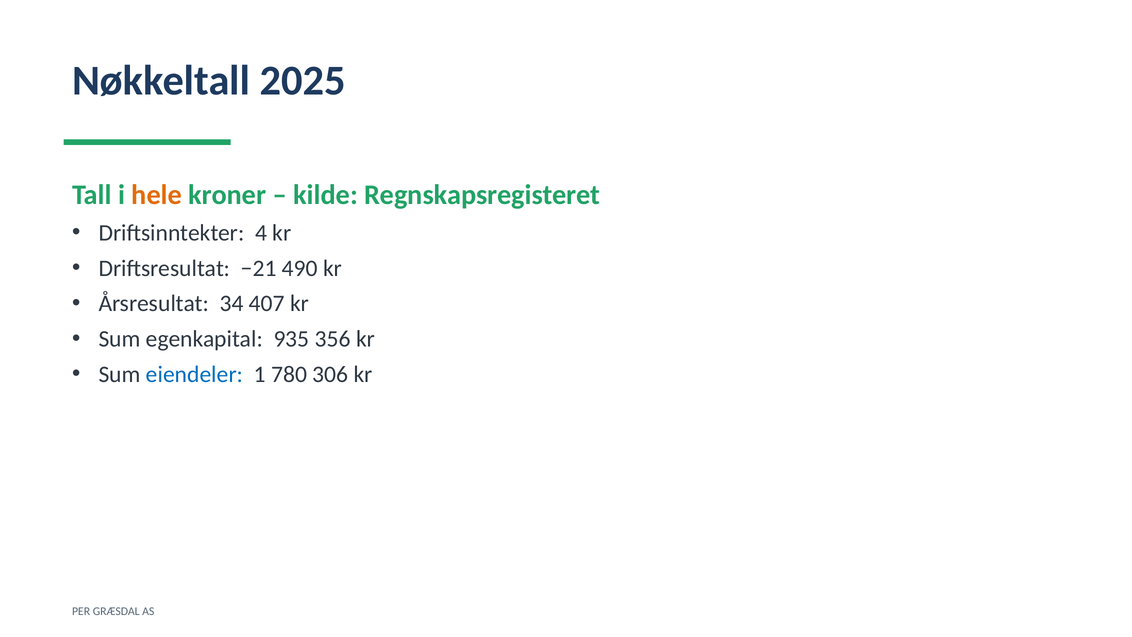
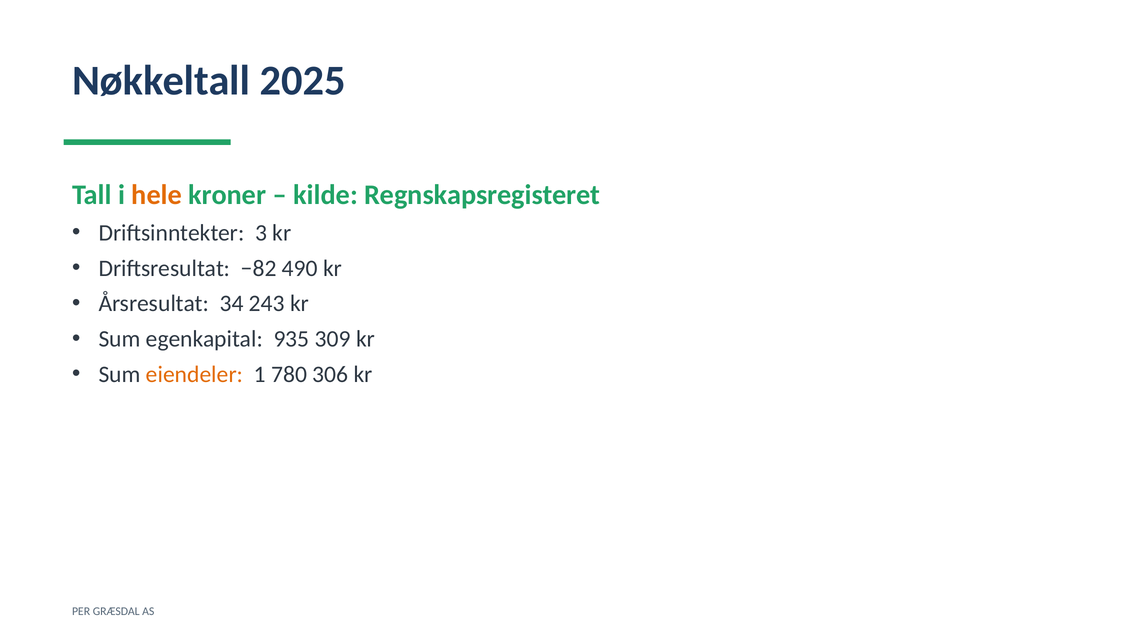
4: 4 -> 3
−21: −21 -> −82
407: 407 -> 243
356: 356 -> 309
eiendeler colour: blue -> orange
